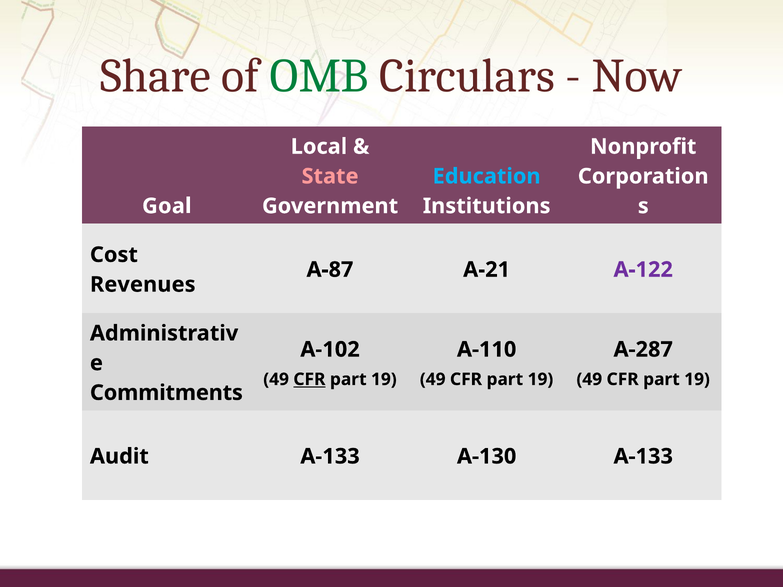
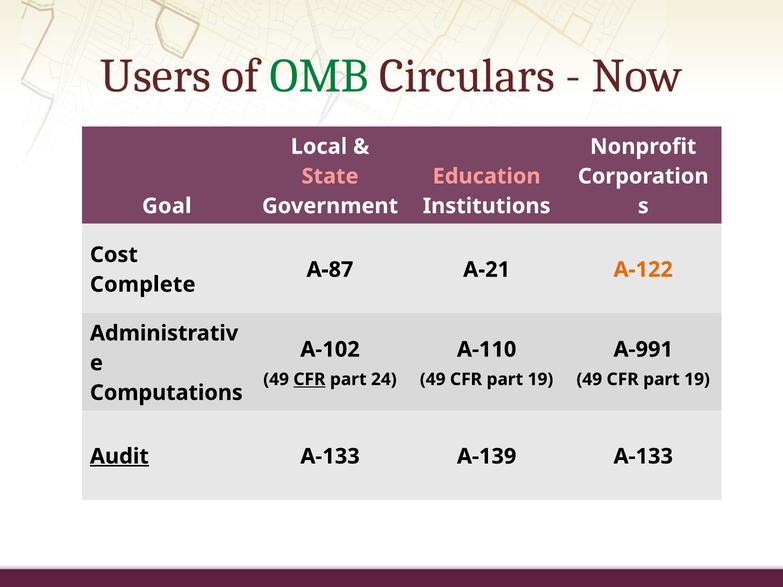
Share: Share -> Users
Education colour: light blue -> pink
A-122 colour: purple -> orange
Revenues: Revenues -> Complete
A-287: A-287 -> A-991
19 at (384, 379): 19 -> 24
Commitments: Commitments -> Computations
Audit underline: none -> present
A-130: A-130 -> A-139
